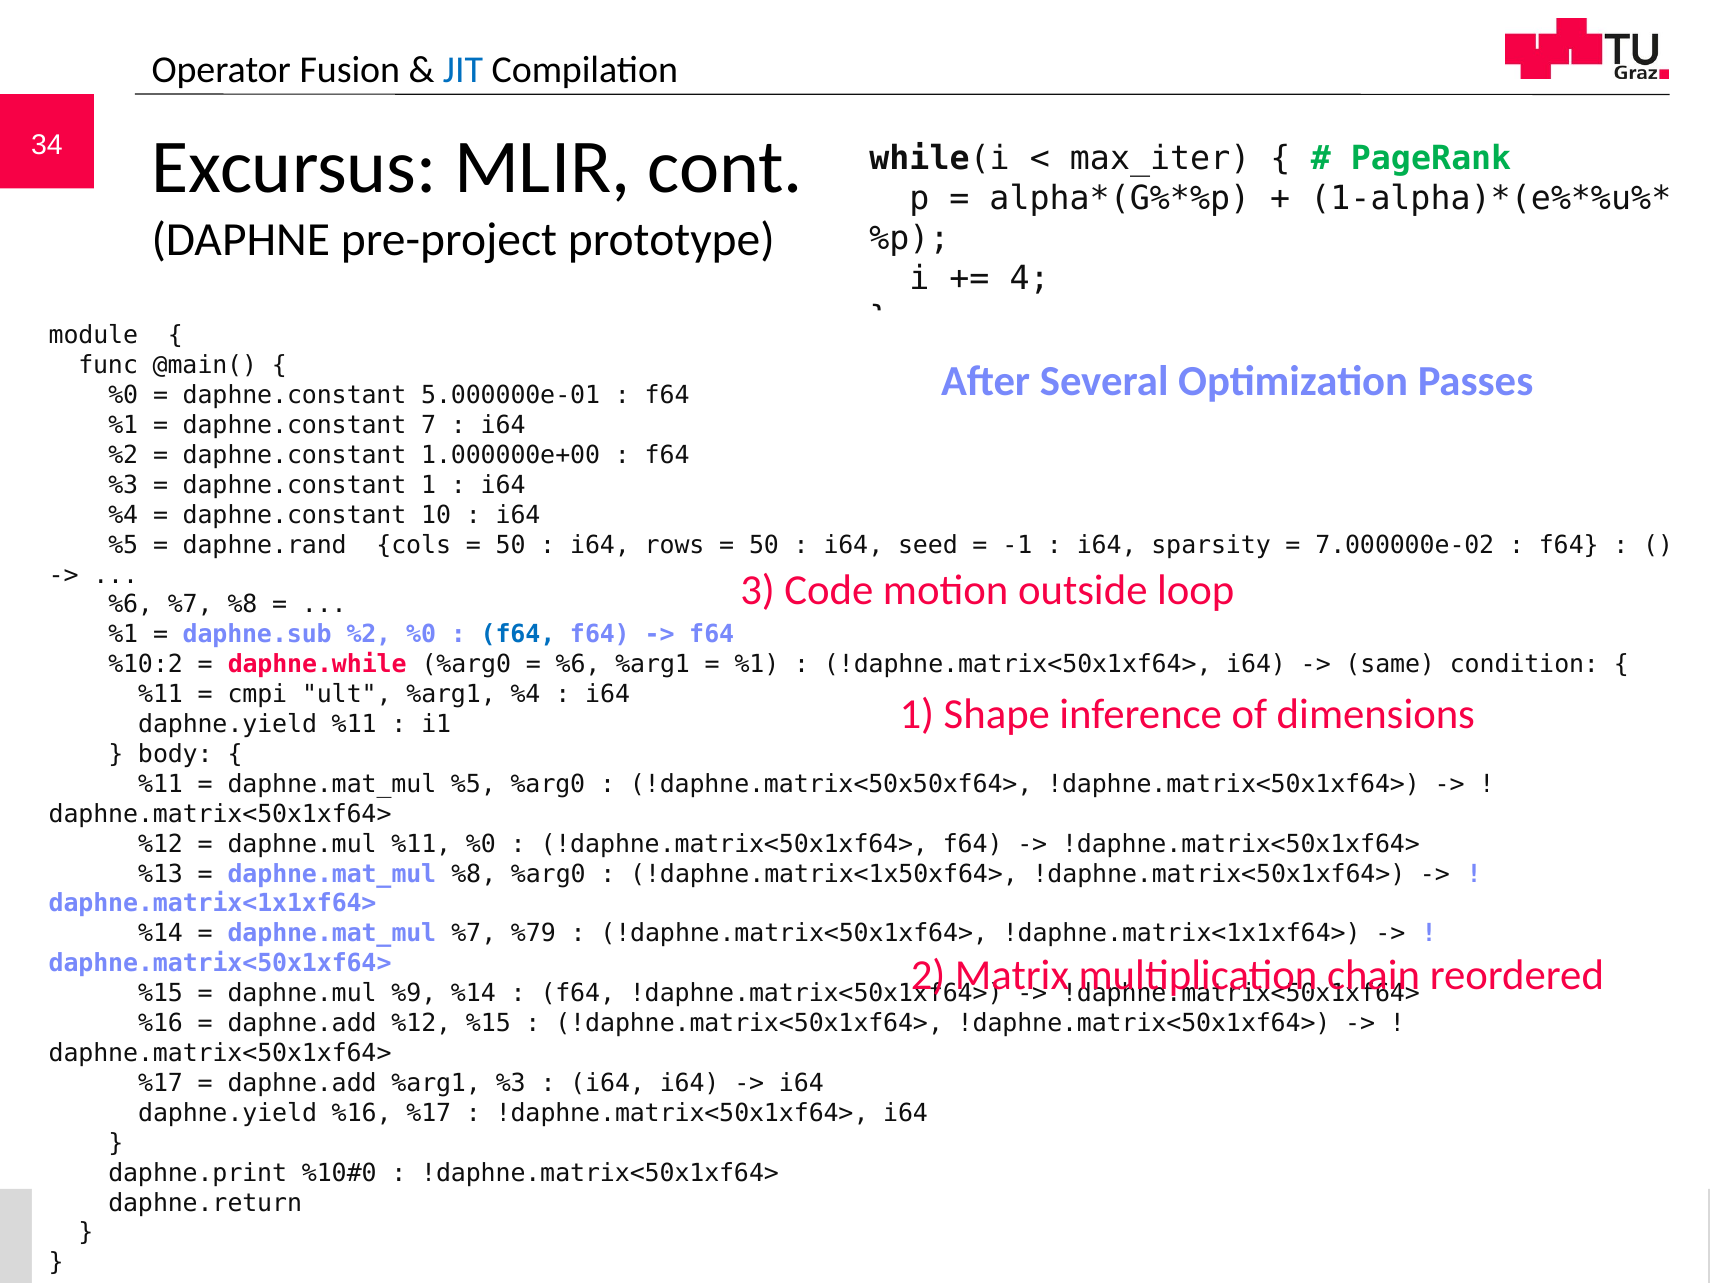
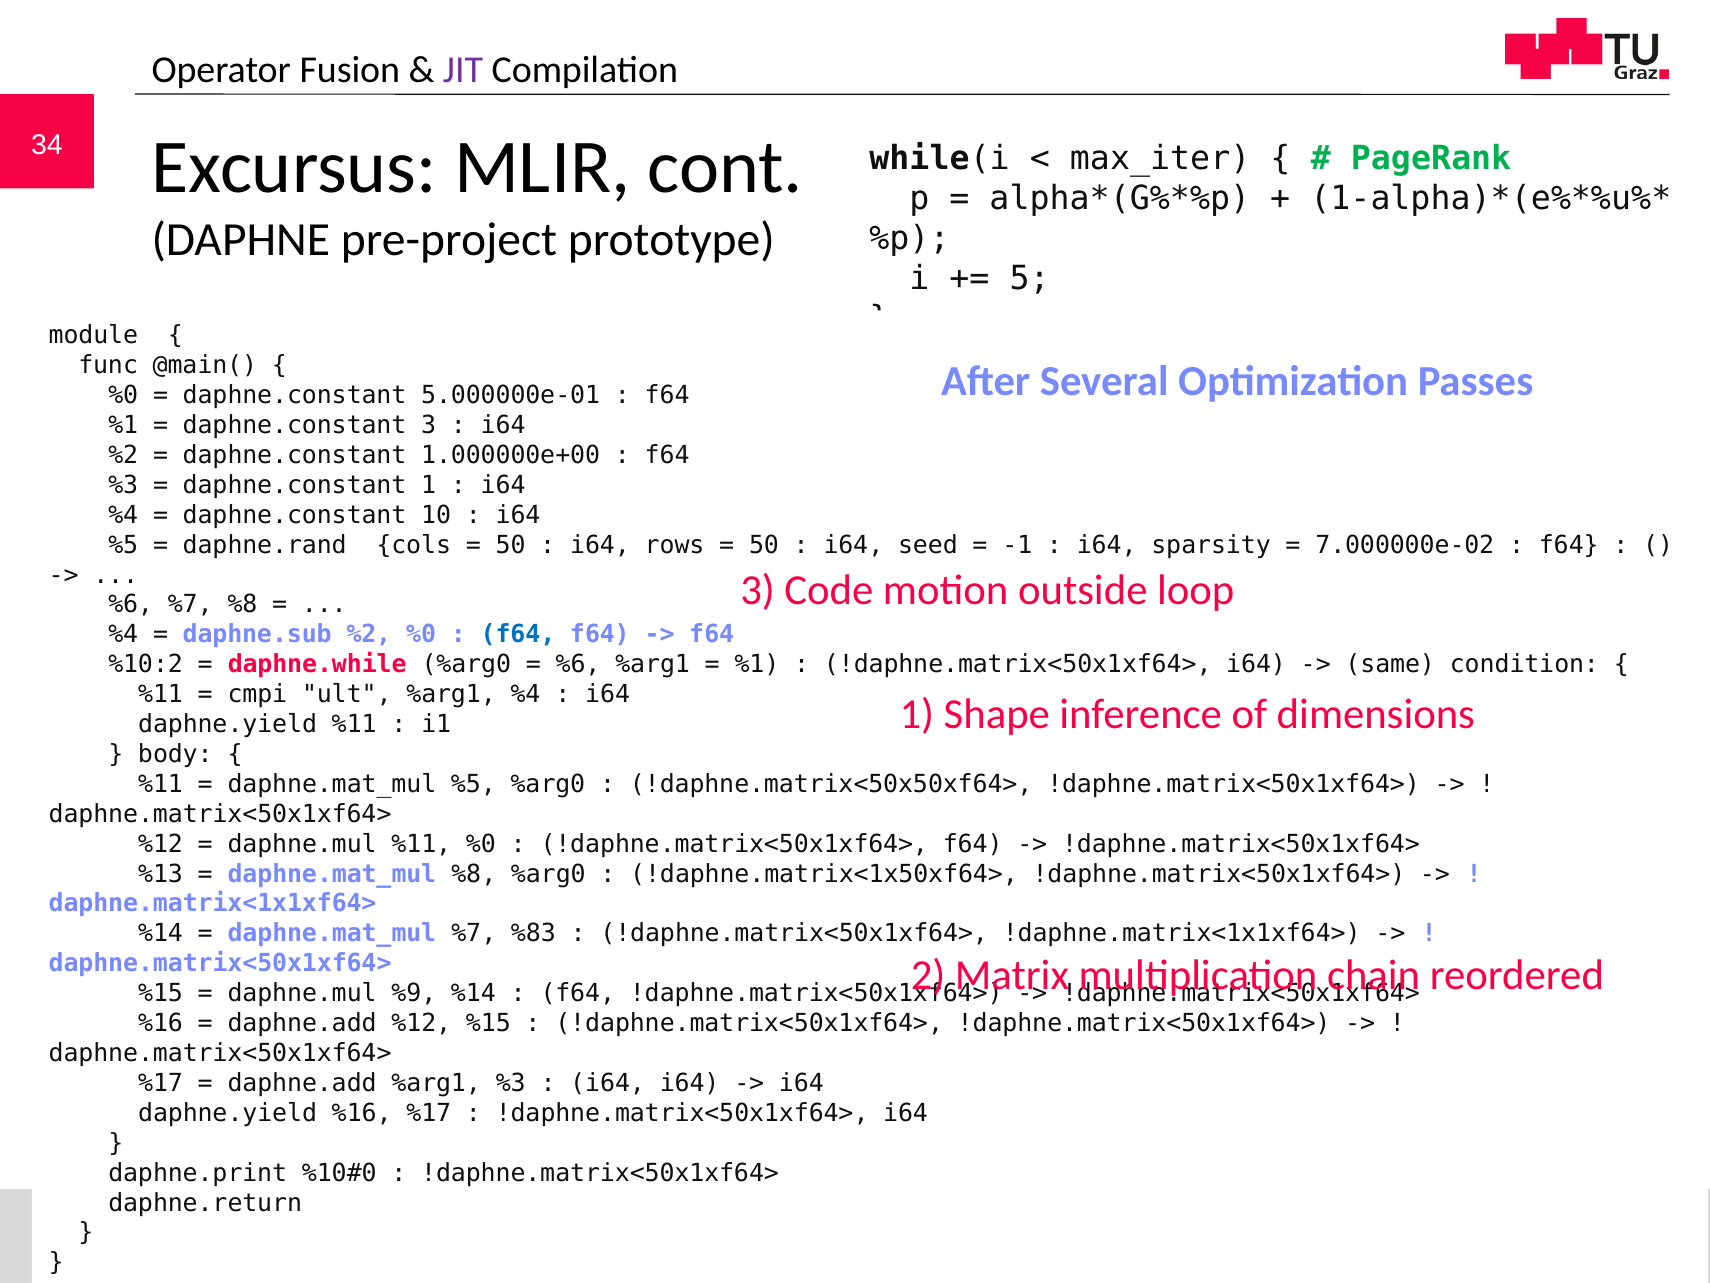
JIT colour: blue -> purple
4: 4 -> 5
7 at (429, 425): 7 -> 3
%1 at (123, 634): %1 -> %4
%79: %79 -> %83
